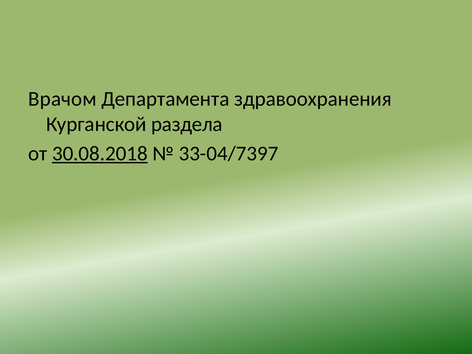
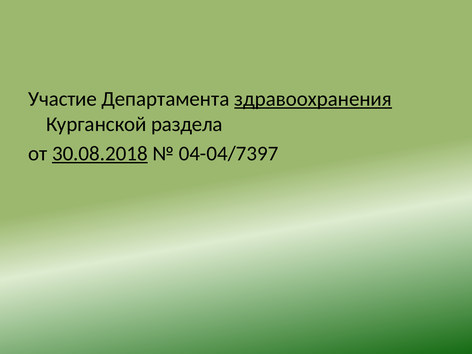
Врачом: Врачом -> Участие
здравоохранения underline: none -> present
33-04/7397: 33-04/7397 -> 04-04/7397
